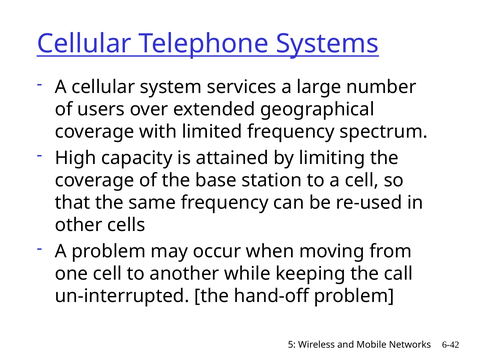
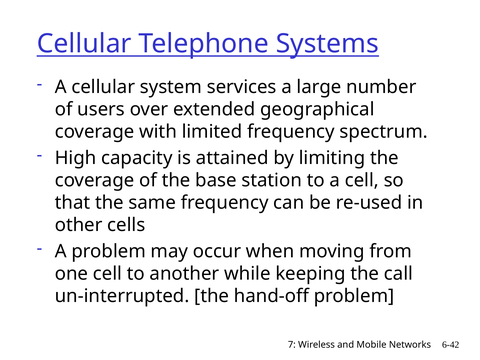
5: 5 -> 7
